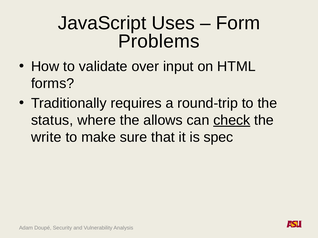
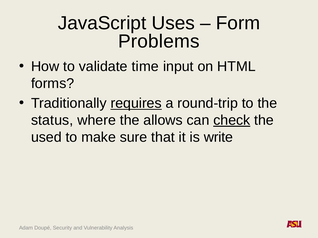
over: over -> time
requires underline: none -> present
write: write -> used
spec: spec -> write
